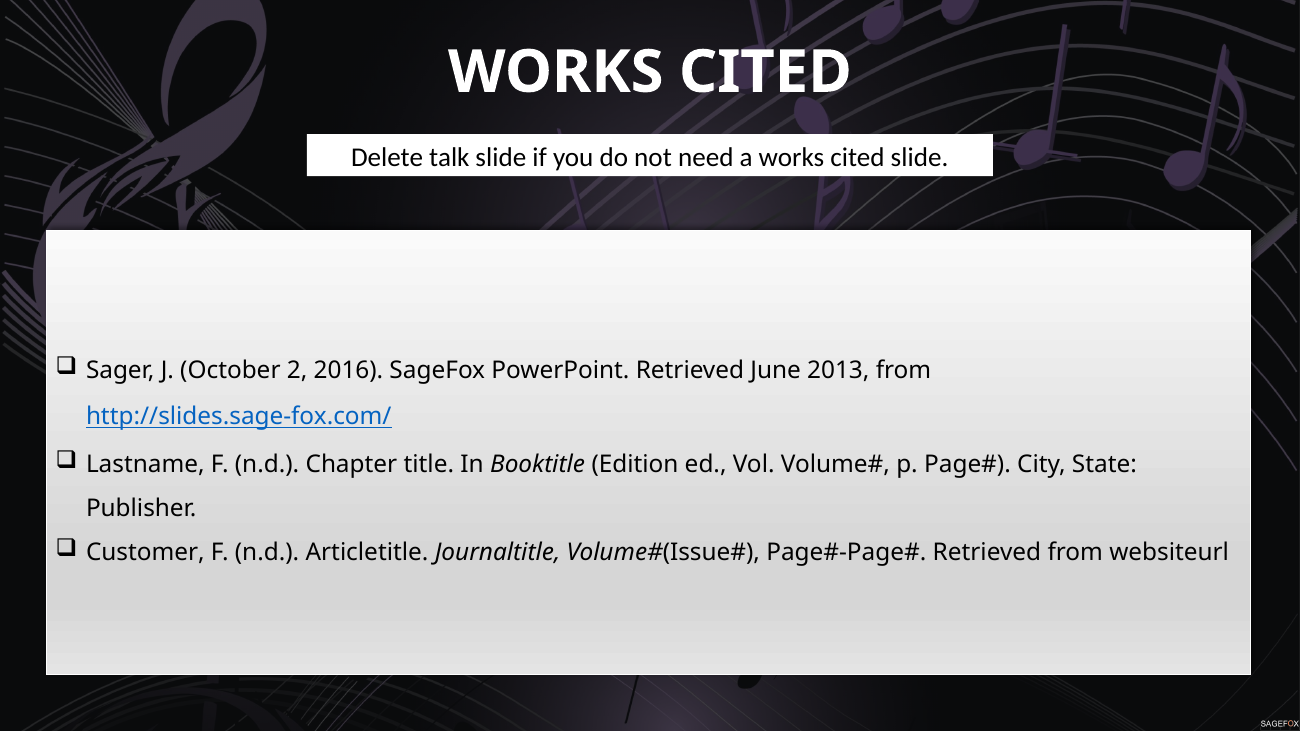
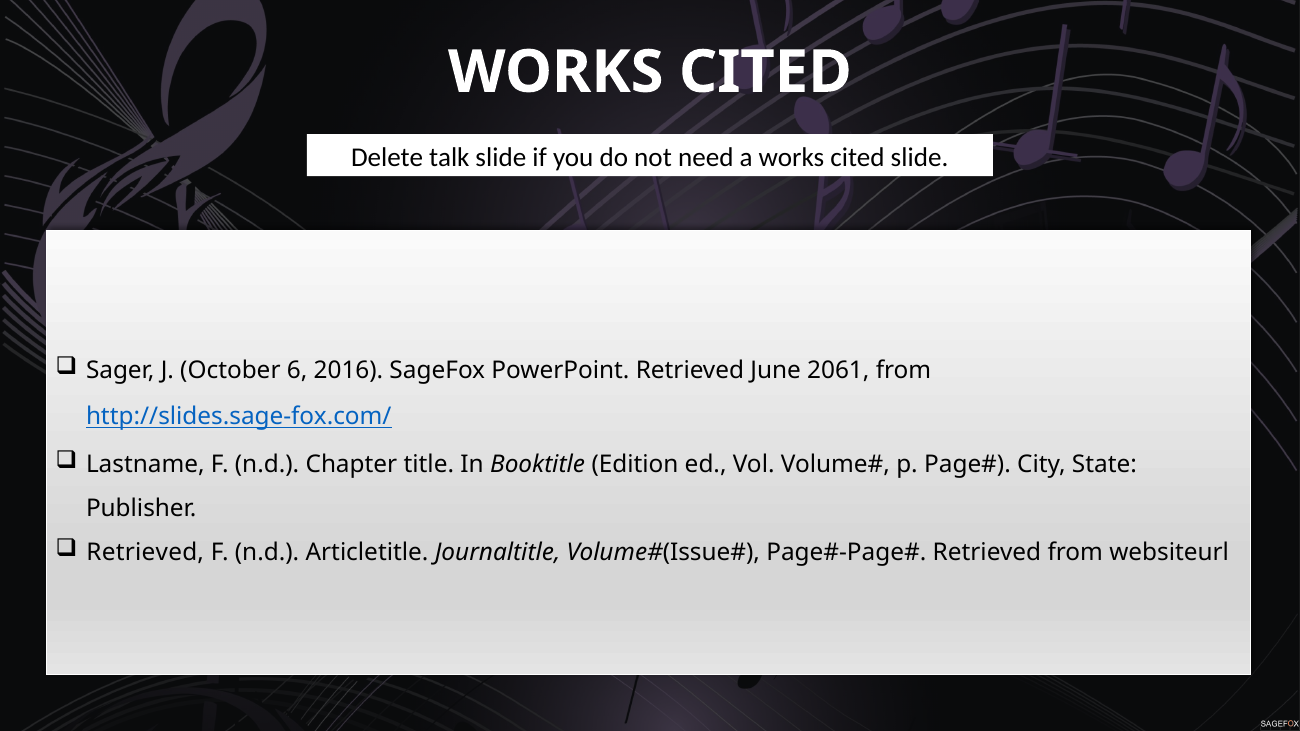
2: 2 -> 6
2013: 2013 -> 2061
Customer at (145, 552): Customer -> Retrieved
